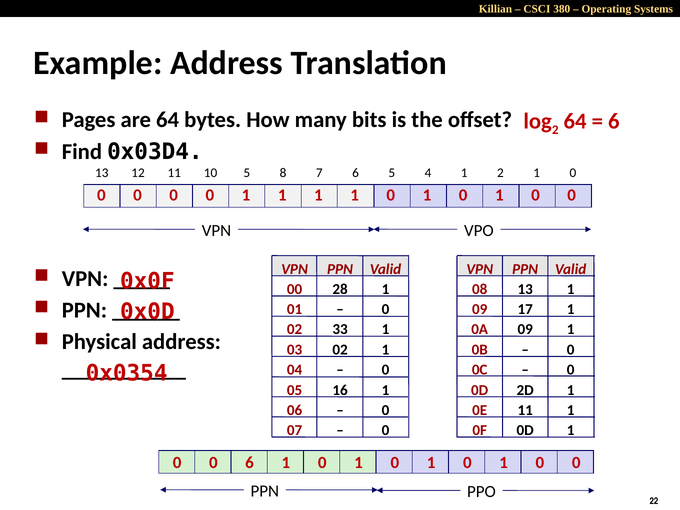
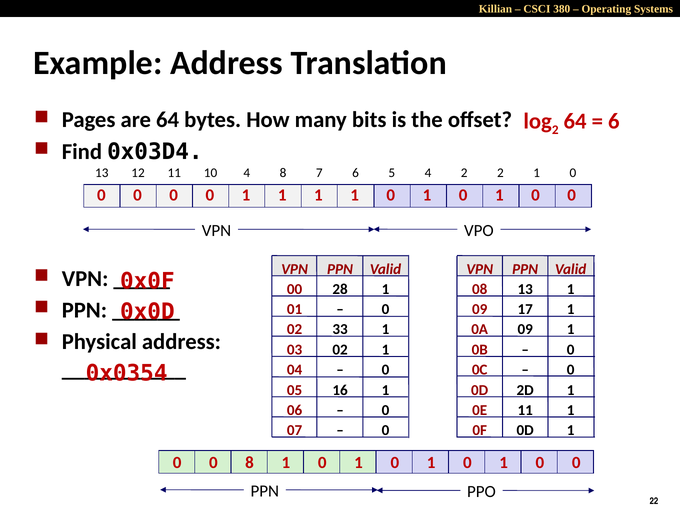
10 5: 5 -> 4
4 1: 1 -> 2
0 6: 6 -> 8
